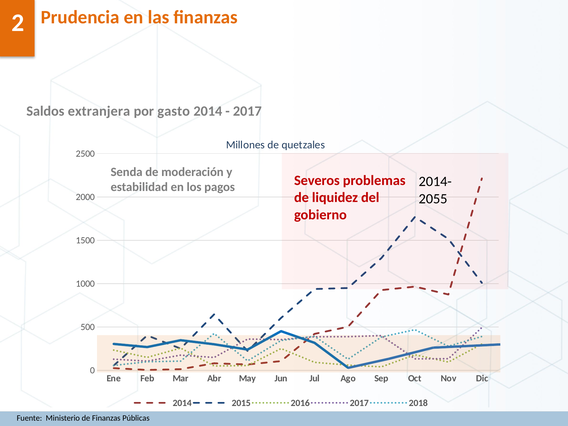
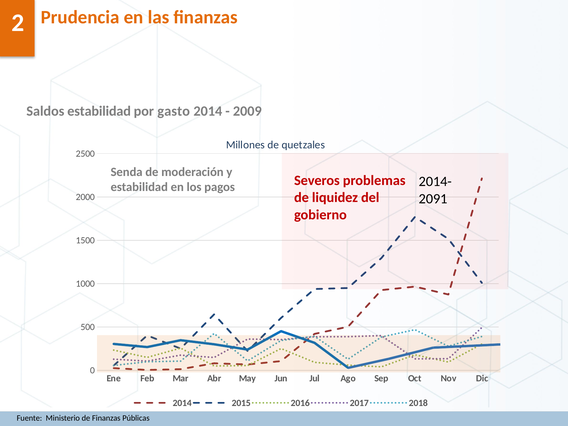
Saldos extranjera: extranjera -> estabilidad
2017 at (247, 111): 2017 -> 2009
2055: 2055 -> 2091
